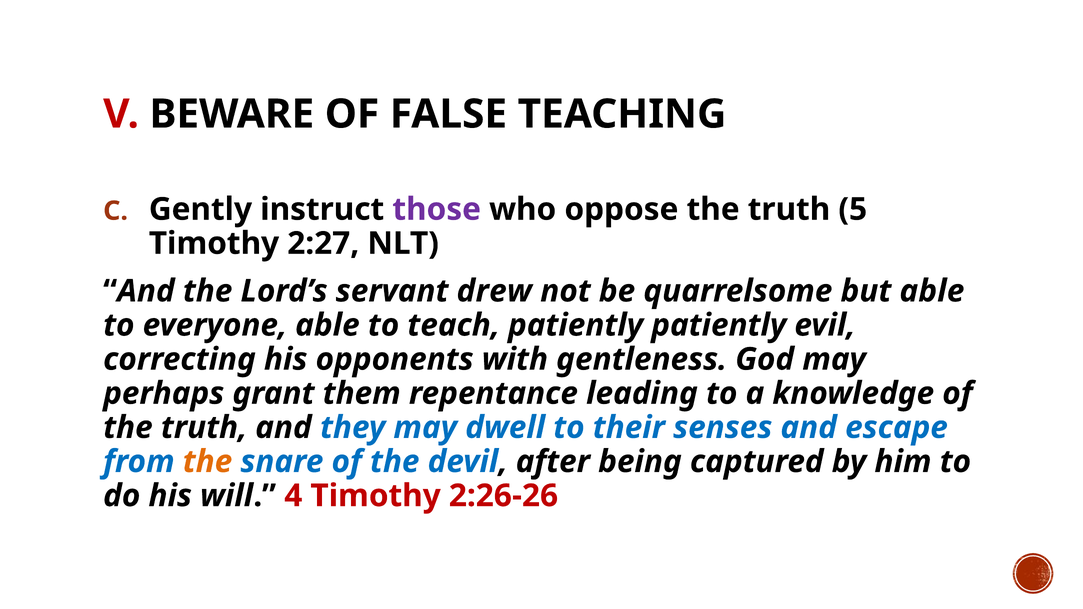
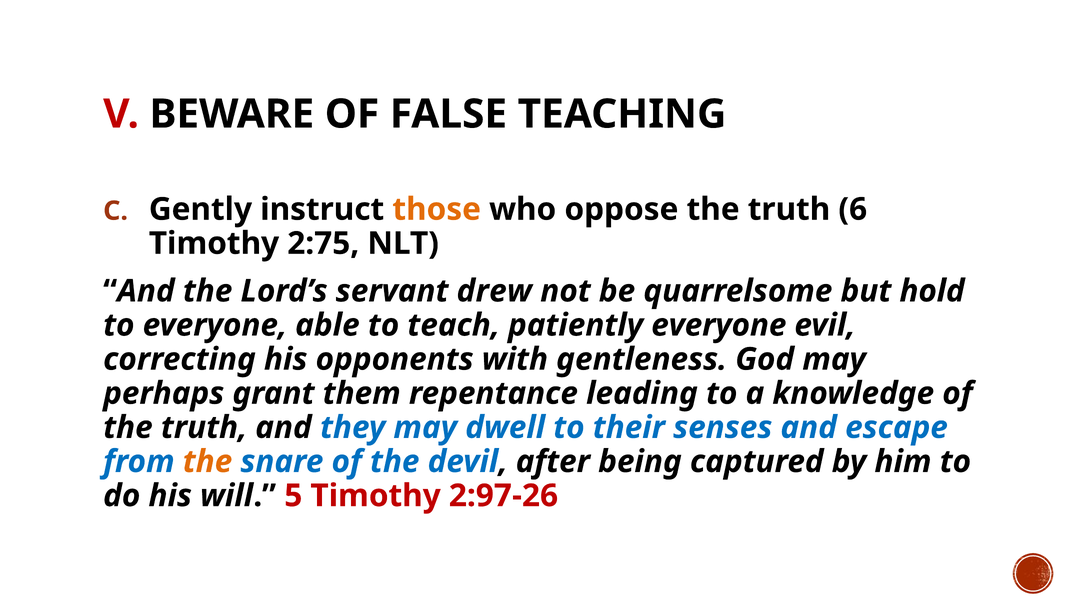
those colour: purple -> orange
5: 5 -> 6
2:27: 2:27 -> 2:75
but able: able -> hold
patiently patiently: patiently -> everyone
4: 4 -> 5
2:26-26: 2:26-26 -> 2:97-26
